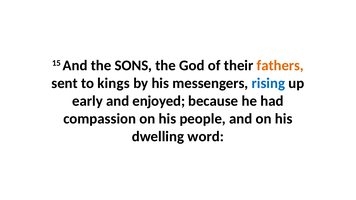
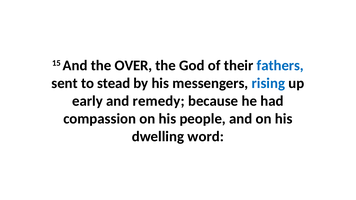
SONS: SONS -> OVER
fathers colour: orange -> blue
kings: kings -> stead
enjoyed: enjoyed -> remedy
